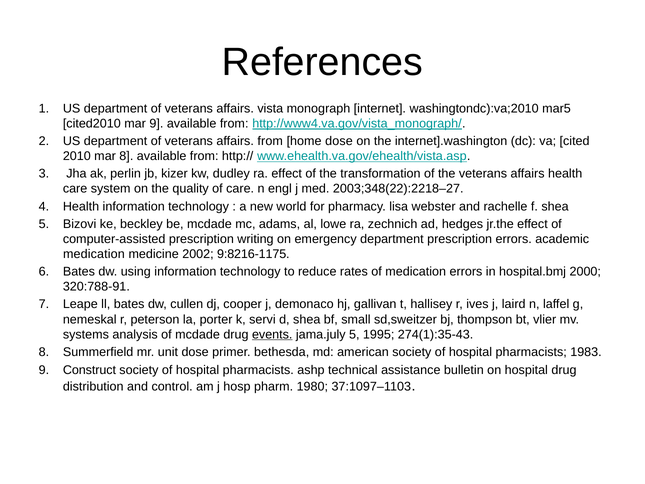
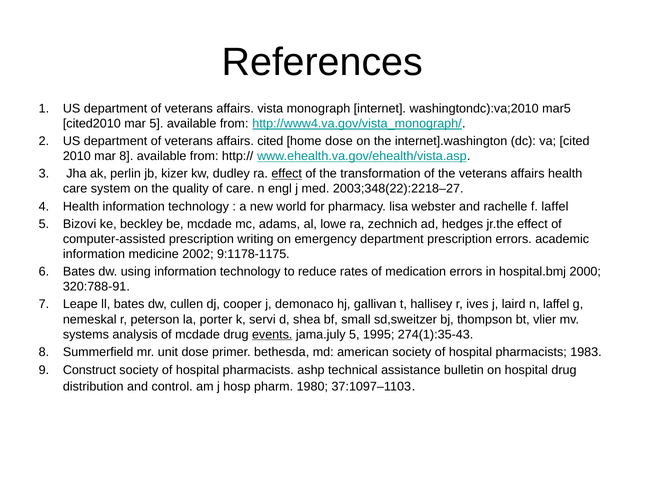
mar 9: 9 -> 5
affairs from: from -> cited
effect at (287, 174) underline: none -> present
f shea: shea -> laffel
medication at (94, 254): medication -> information
9:8216-1175: 9:8216-1175 -> 9:1178-1175
